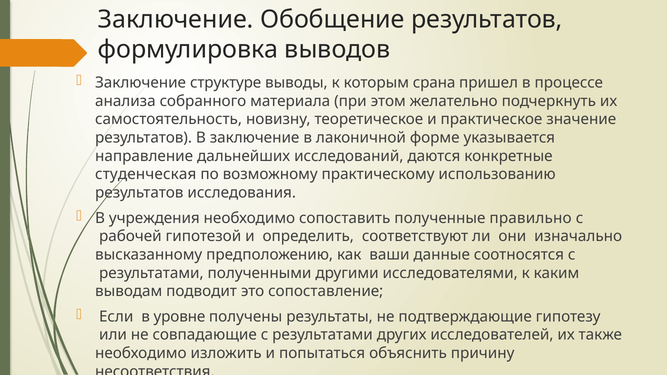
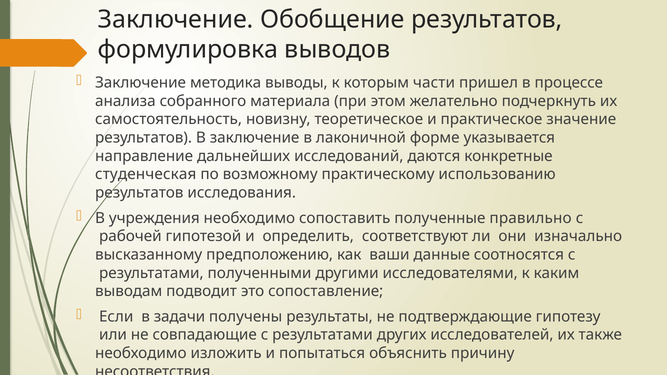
структуре: структуре -> методика
срана: срана -> части
уровне: уровне -> задачи
